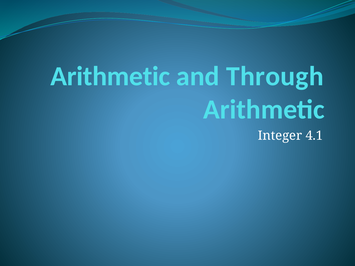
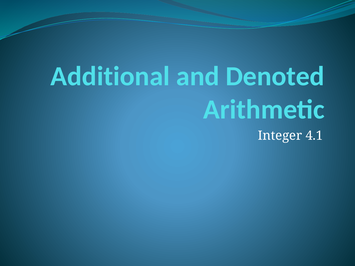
Arithmetic at (110, 76): Arithmetic -> Additional
Through: Through -> Denoted
